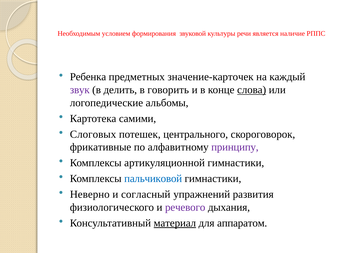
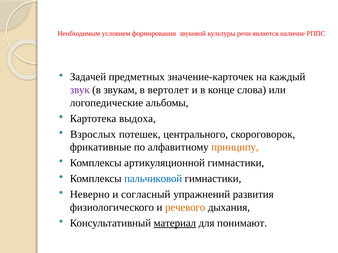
Ребенка: Ребенка -> Задачей
делить: делить -> звукам
говорить: говорить -> вертолет
слова underline: present -> none
самими: самими -> выдоха
Слоговых: Слоговых -> Взрослых
принципу colour: purple -> orange
речевого colour: purple -> orange
аппаратом: аппаратом -> понимают
